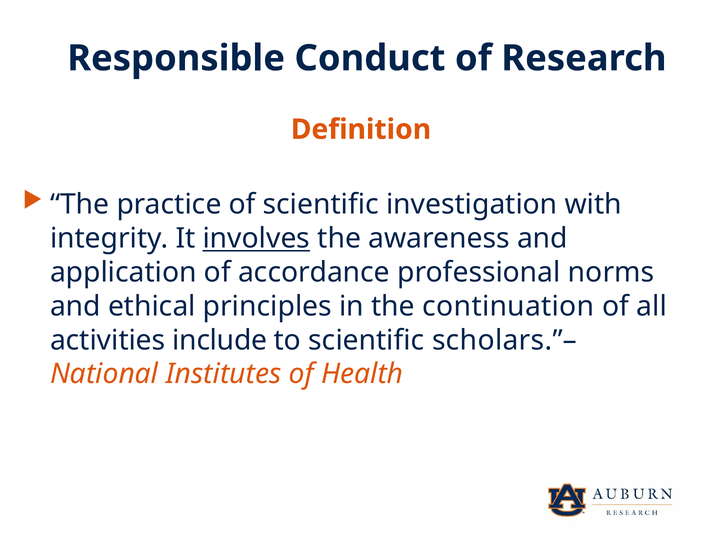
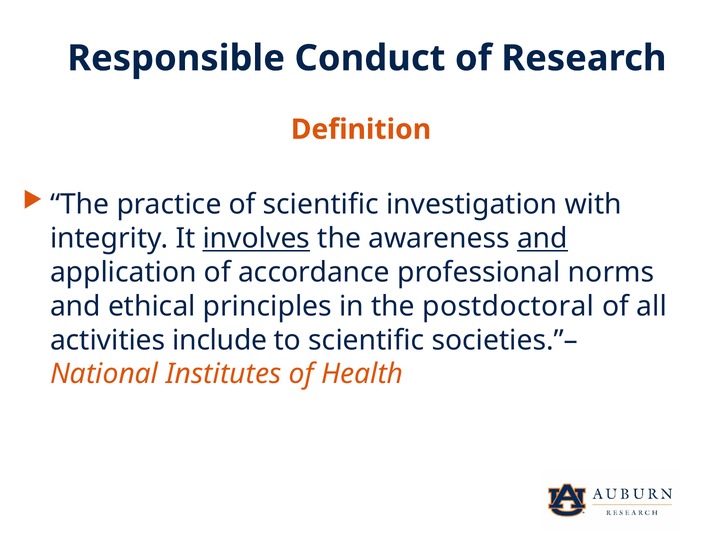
and at (542, 238) underline: none -> present
continuation: continuation -> postdoctoral
scholars.”–: scholars.”– -> societies.”–
